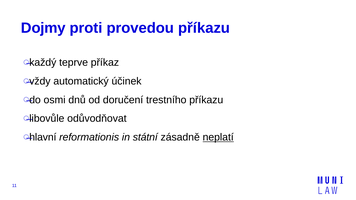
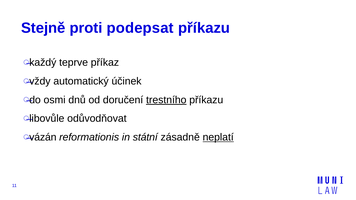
Dojmy: Dojmy -> Stejně
provedou: provedou -> podepsat
trestního underline: none -> present
hlavní: hlavní -> vázán
